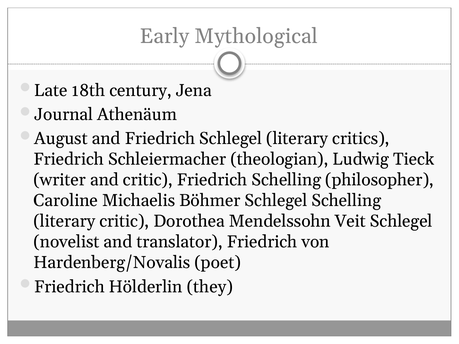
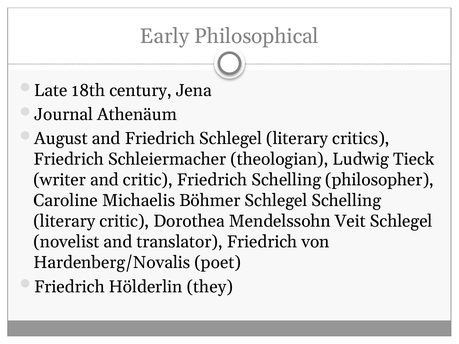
Mythological: Mythological -> Philosophical
